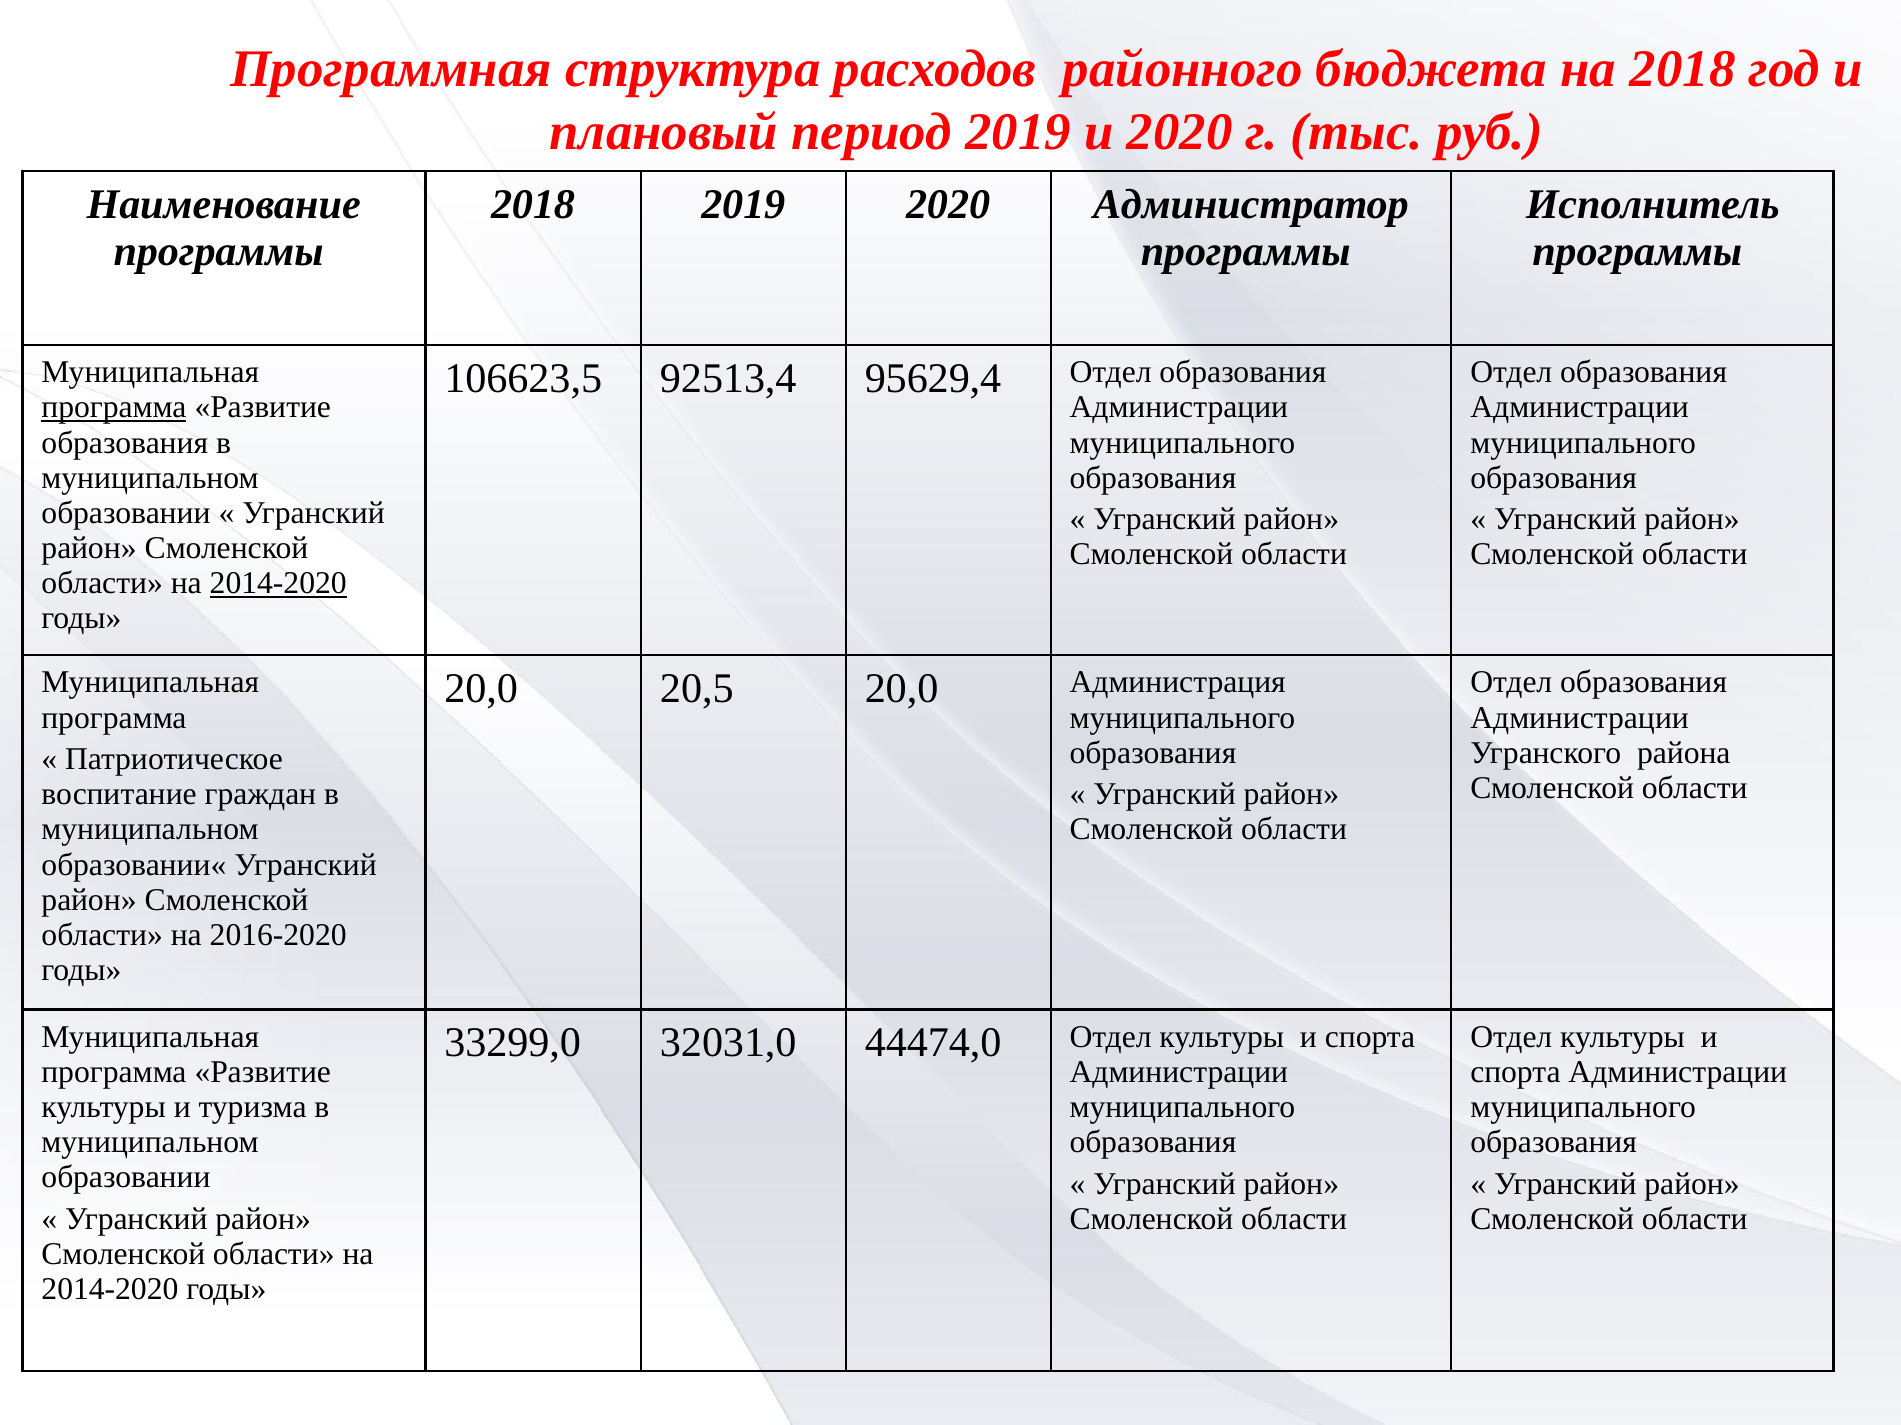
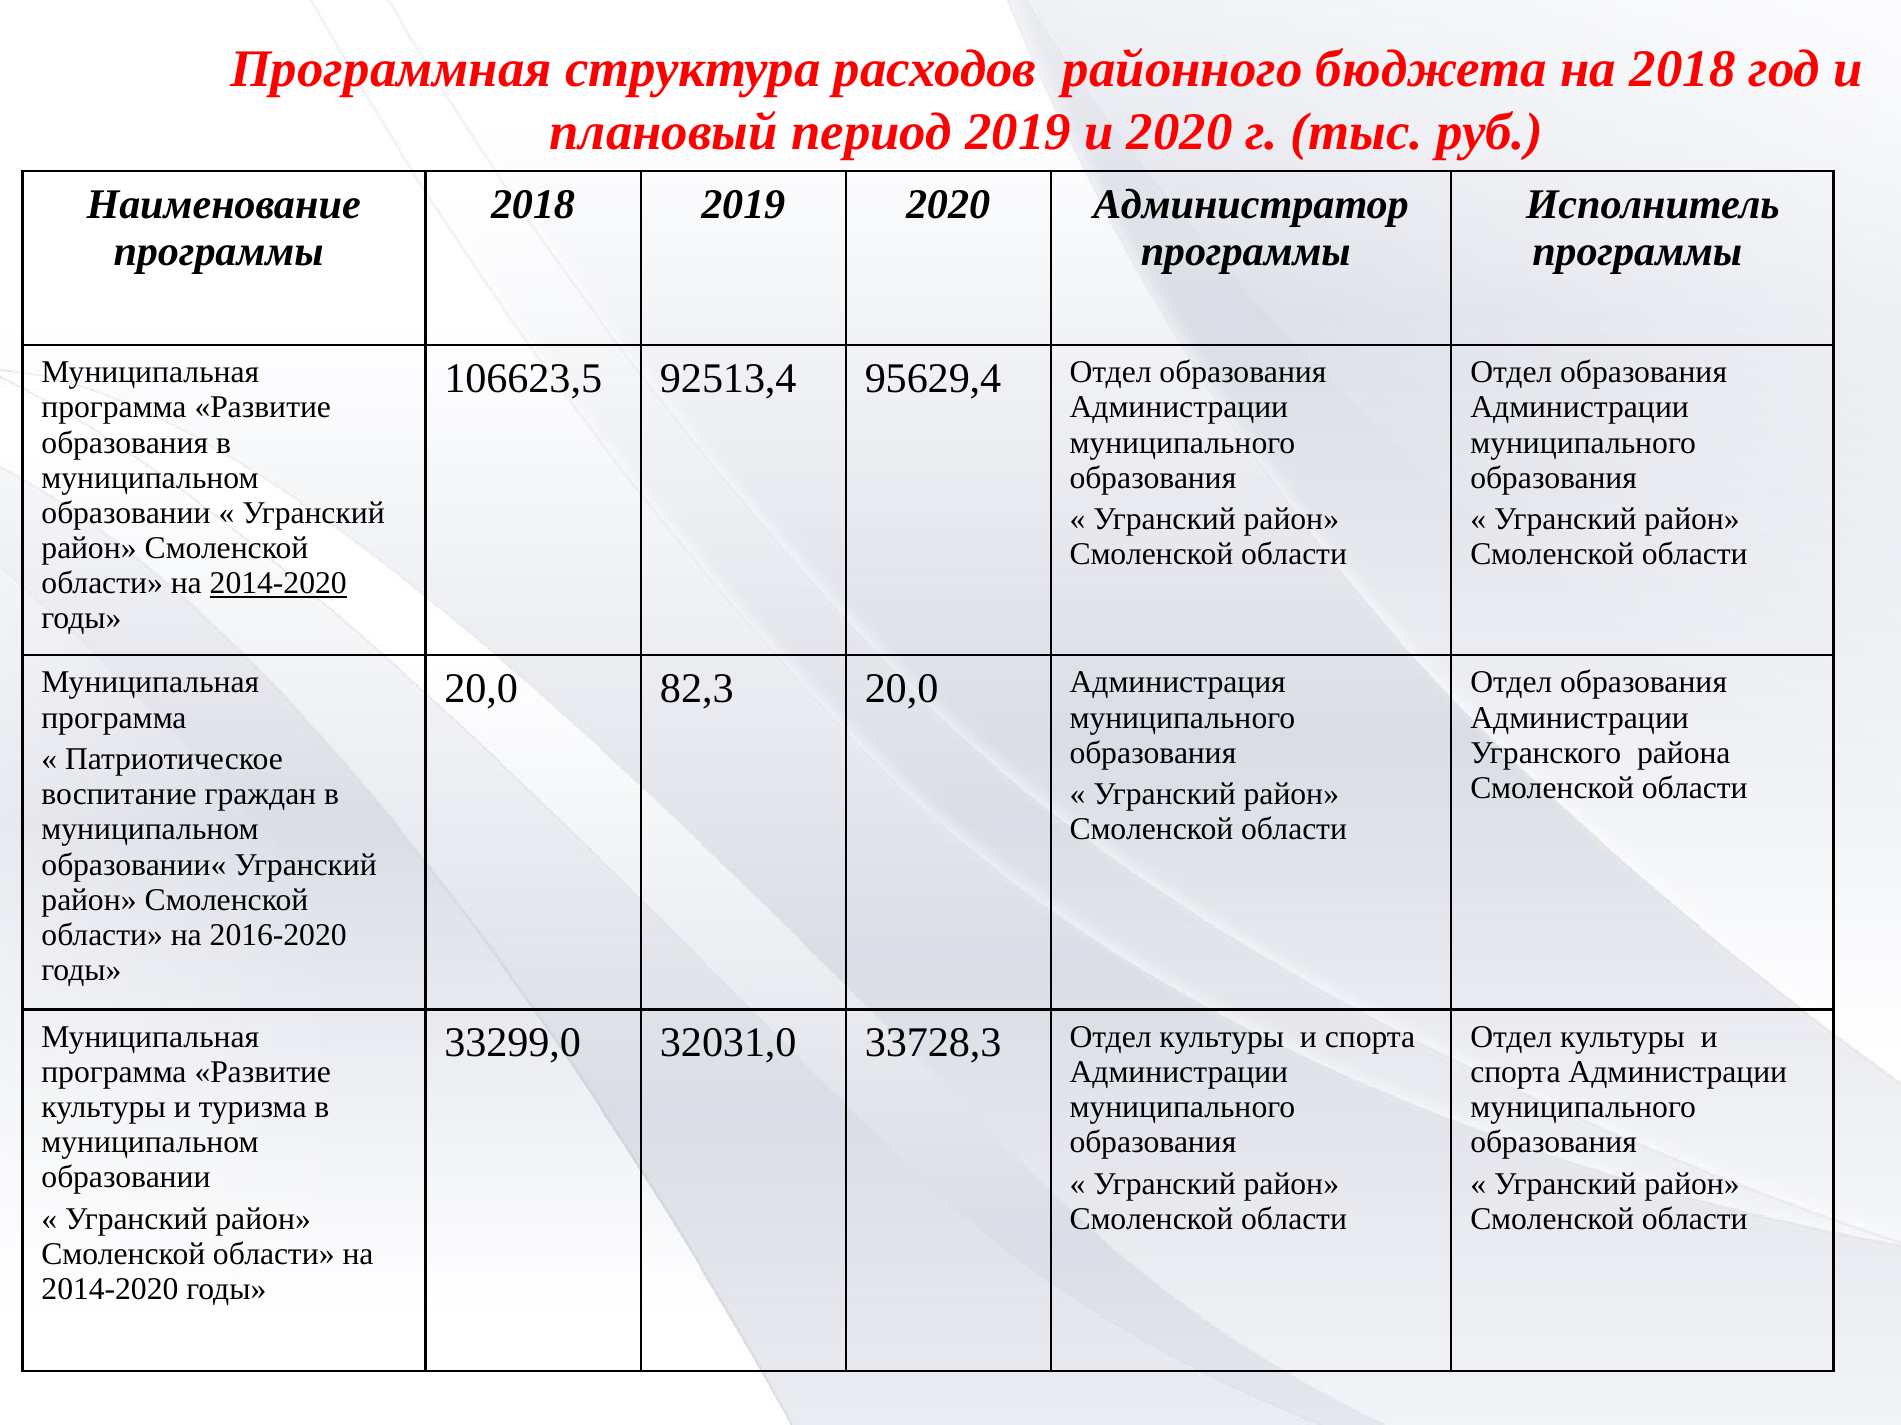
программа at (114, 408) underline: present -> none
20,5: 20,5 -> 82,3
44474,0: 44474,0 -> 33728,3
